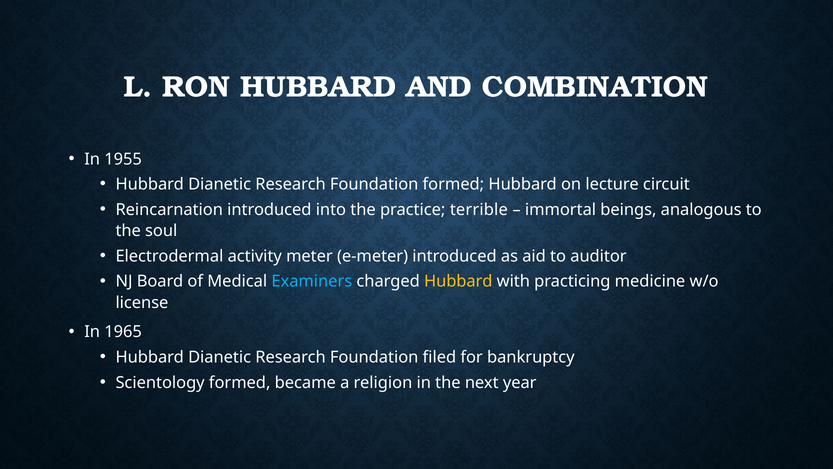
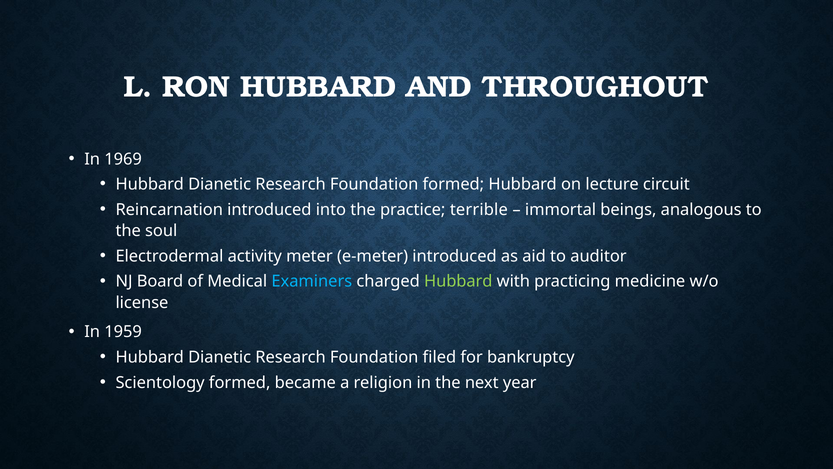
COMBINATION: COMBINATION -> THROUGHOUT
1955: 1955 -> 1969
Hubbard at (458, 281) colour: yellow -> light green
1965: 1965 -> 1959
